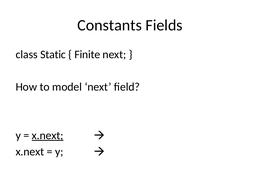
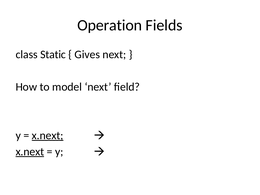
Constants: Constants -> Operation
Finite: Finite -> Gives
x.next at (30, 152) underline: none -> present
